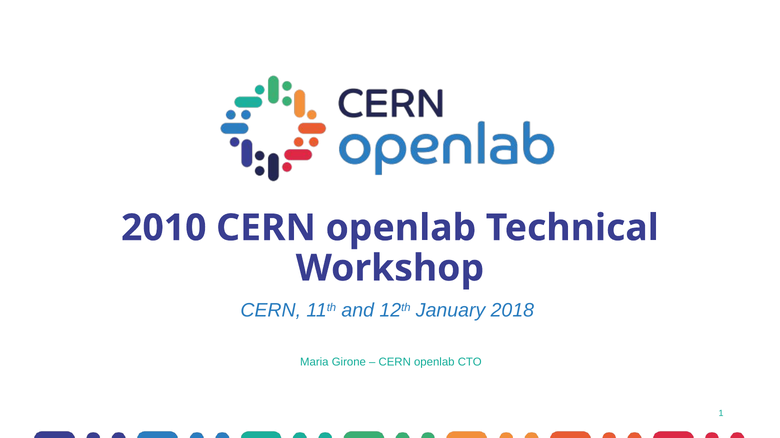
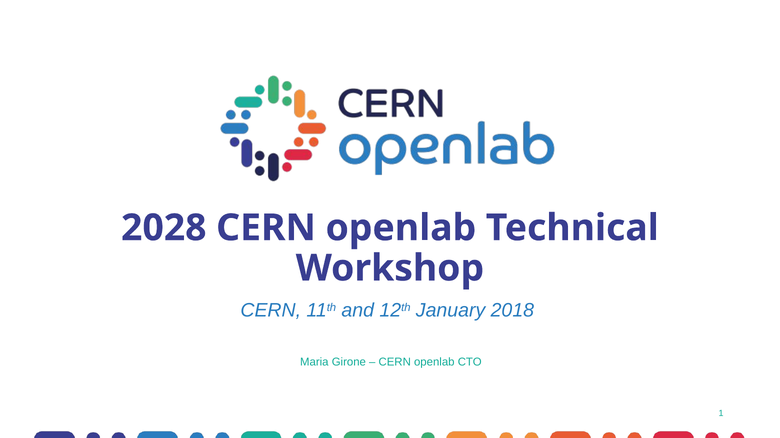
2010: 2010 -> 2028
